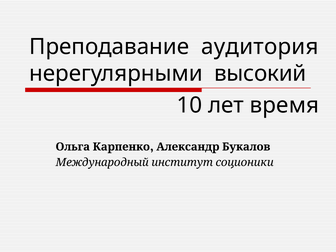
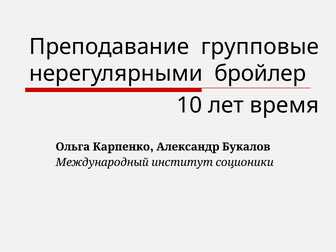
аудитория: аудитория -> групповые
высокий: высокий -> бройлер
